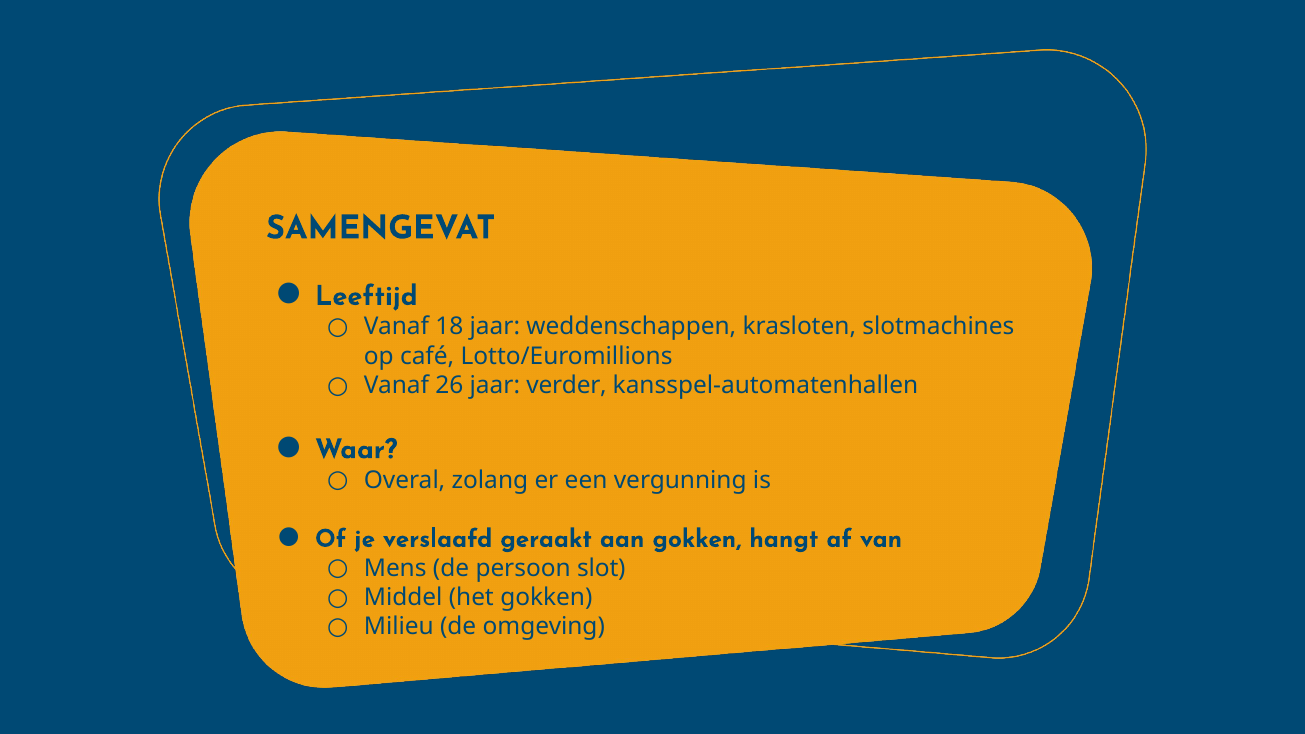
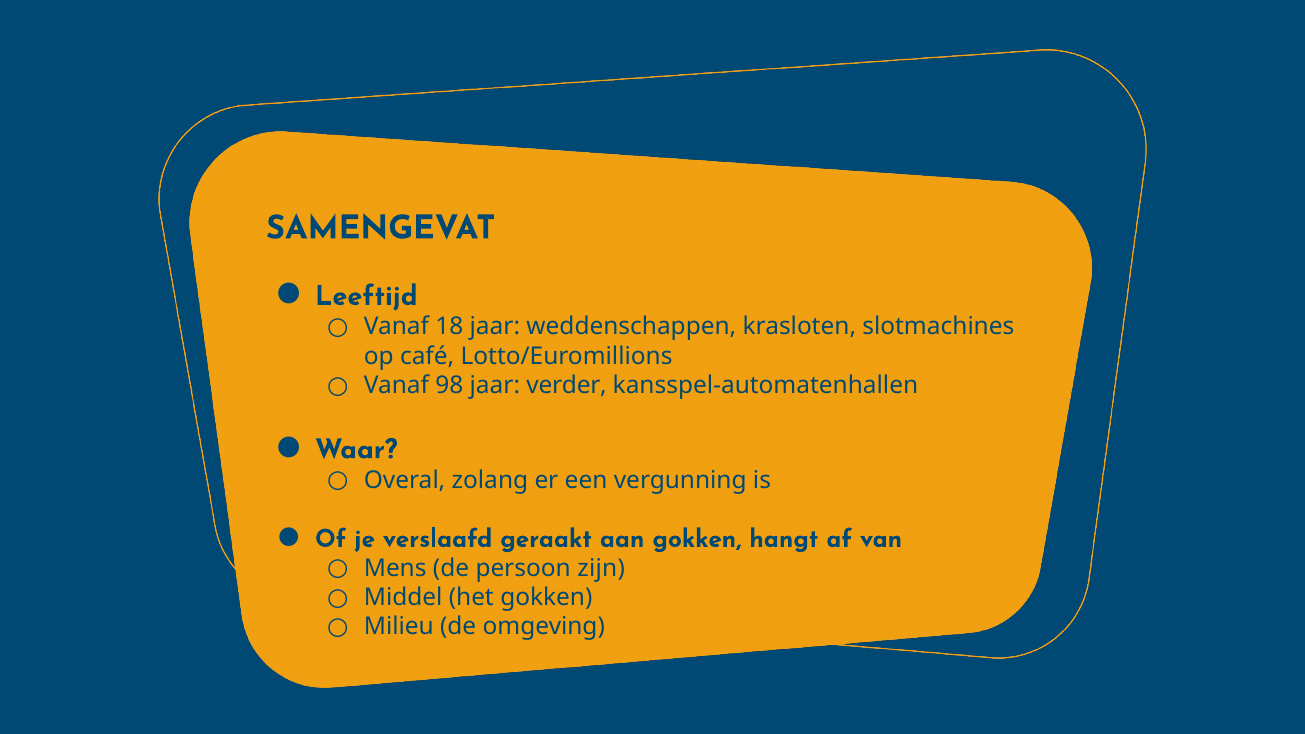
26: 26 -> 98
slot: slot -> zijn
